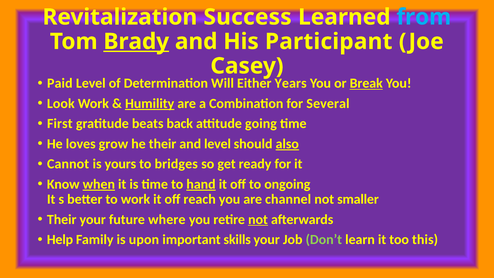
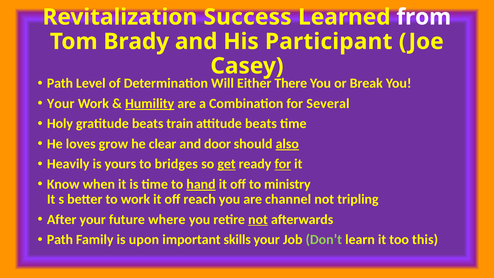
from colour: light blue -> white
Brady underline: present -> none
Paid at (60, 83): Paid -> Path
Years: Years -> There
Break underline: present -> none
Look at (61, 103): Look -> Your
First: First -> Holy
back: back -> train
attitude going: going -> beats
he their: their -> clear
and level: level -> door
Cannot: Cannot -> Heavily
get underline: none -> present
for at (283, 164) underline: none -> present
when underline: present -> none
ongoing: ongoing -> ministry
smaller: smaller -> tripling
Their at (62, 219): Their -> After
Help at (60, 239): Help -> Path
